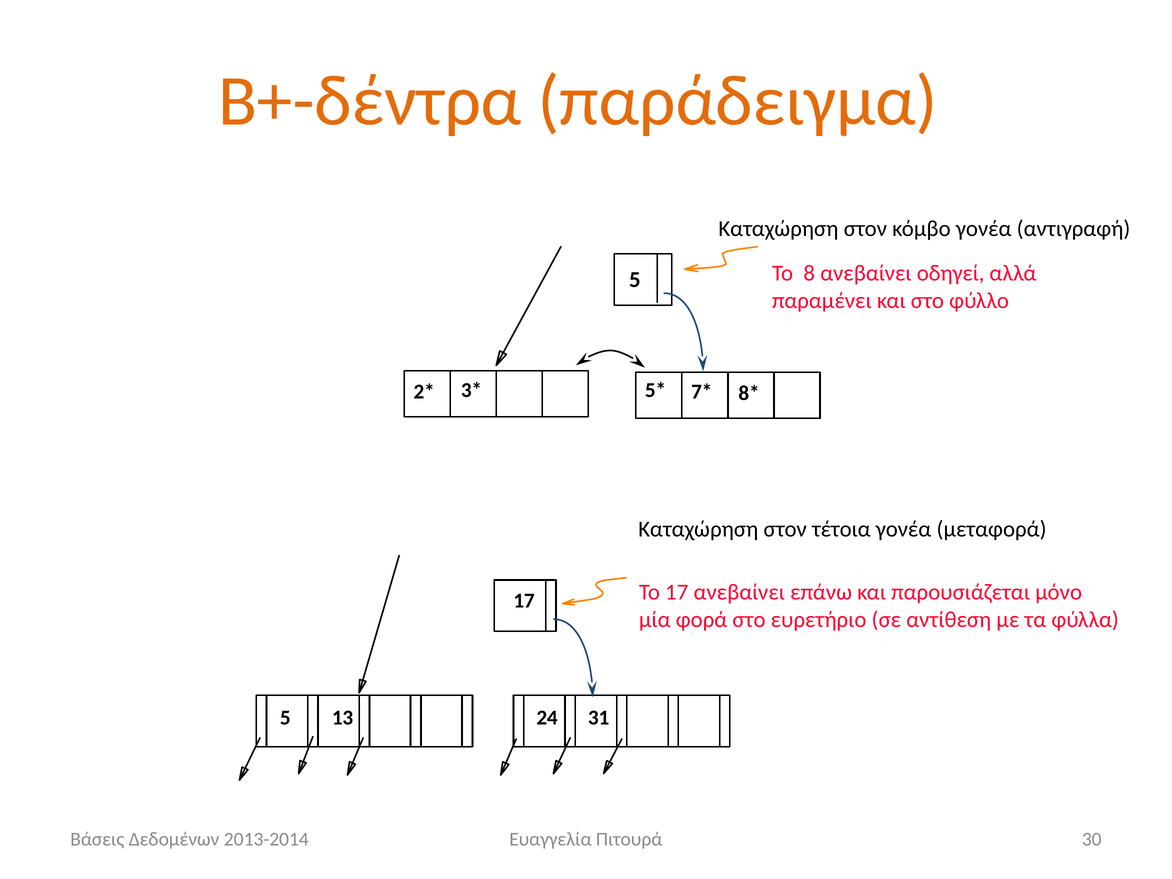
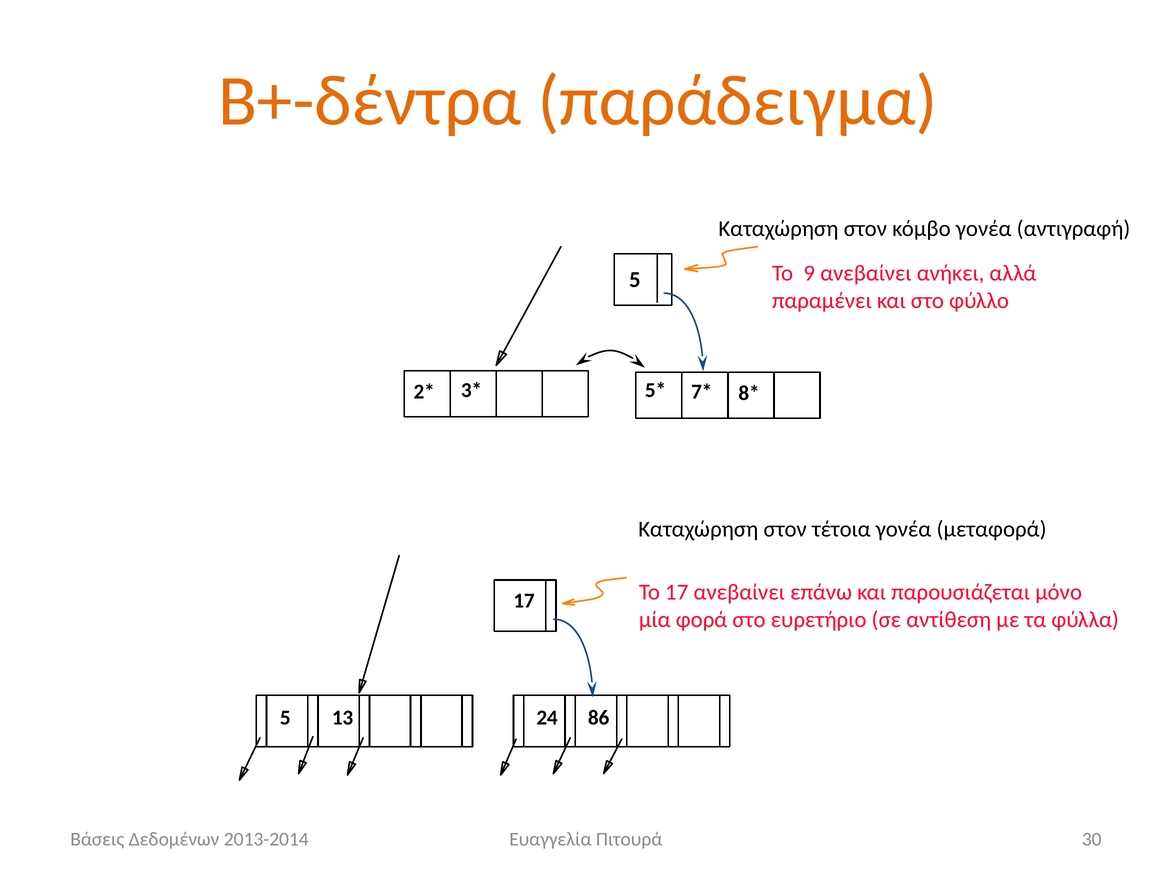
8: 8 -> 9
οδηγεί: οδηγεί -> ανήκει
31: 31 -> 86
